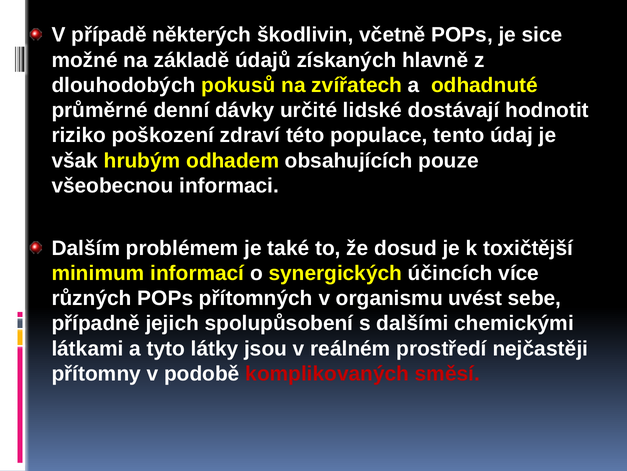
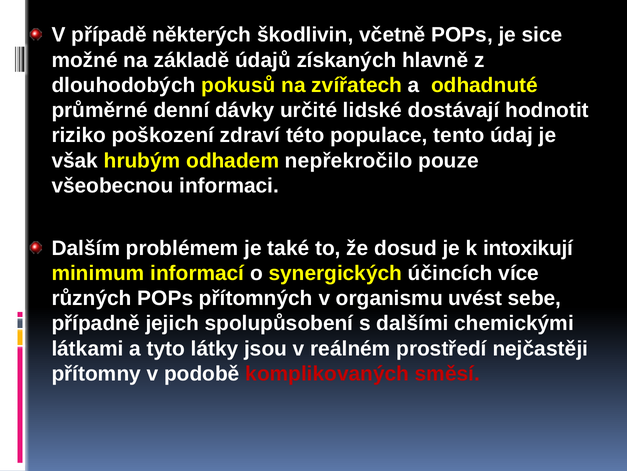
obsahujících: obsahujících -> nepřekročilo
toxičtější: toxičtější -> intoxikují
